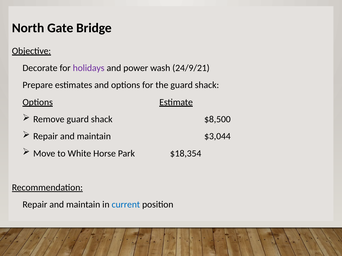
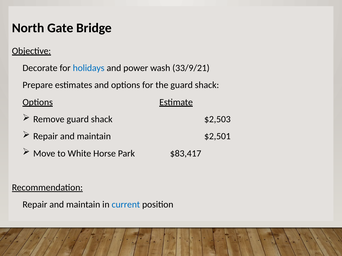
holidays colour: purple -> blue
24/9/21: 24/9/21 -> 33/9/21
$8,500: $8,500 -> $2,503
$3,044: $3,044 -> $2,501
$18,354: $18,354 -> $83,417
